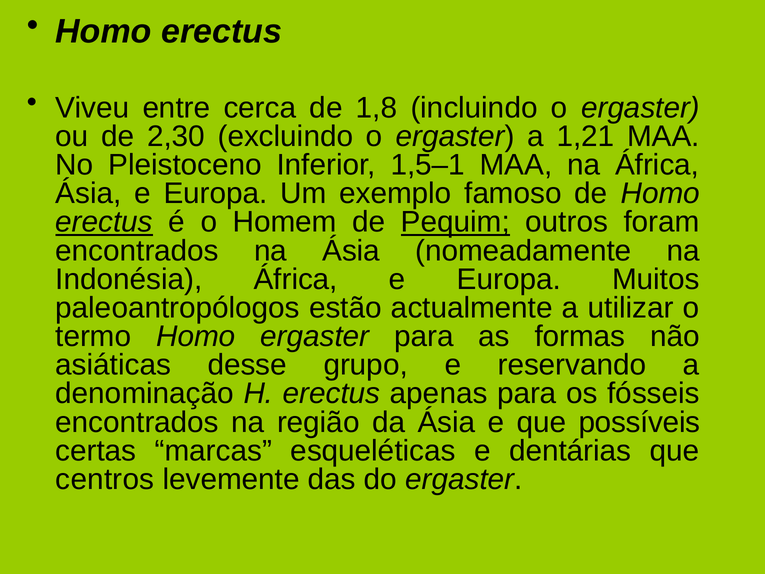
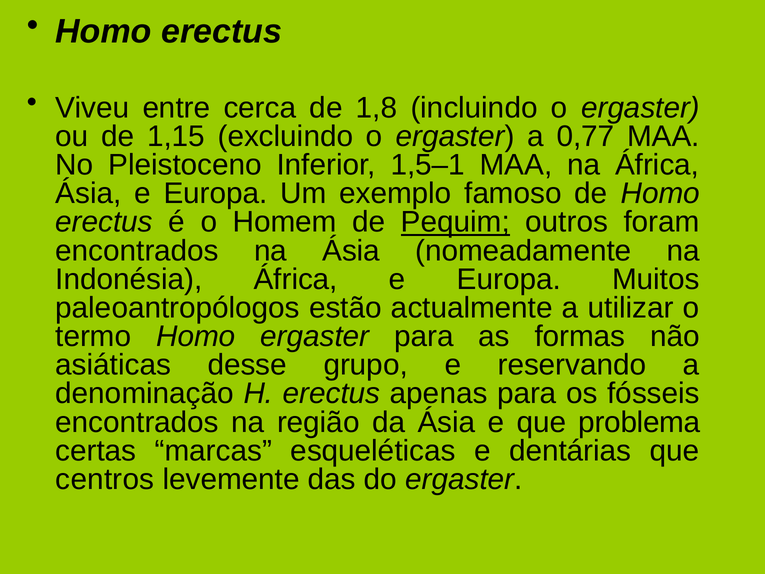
2,30: 2,30 -> 1,15
1,21: 1,21 -> 0,77
erectus at (104, 222) underline: present -> none
possíveis: possíveis -> problema
